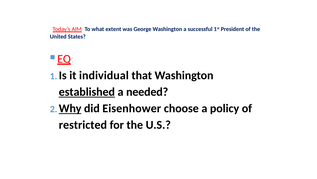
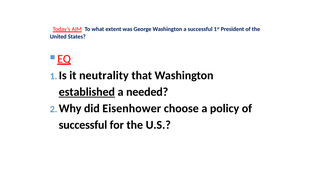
individual: individual -> neutrality
Why underline: present -> none
restricted at (83, 124): restricted -> successful
